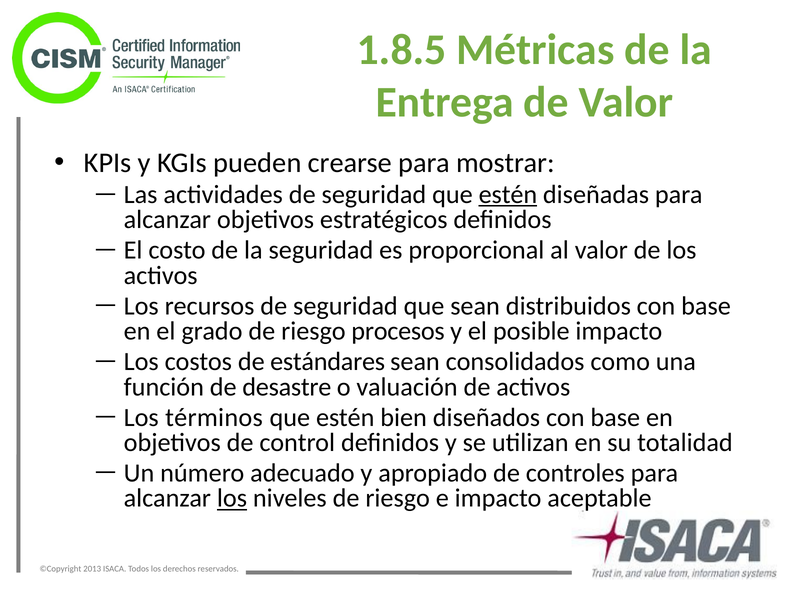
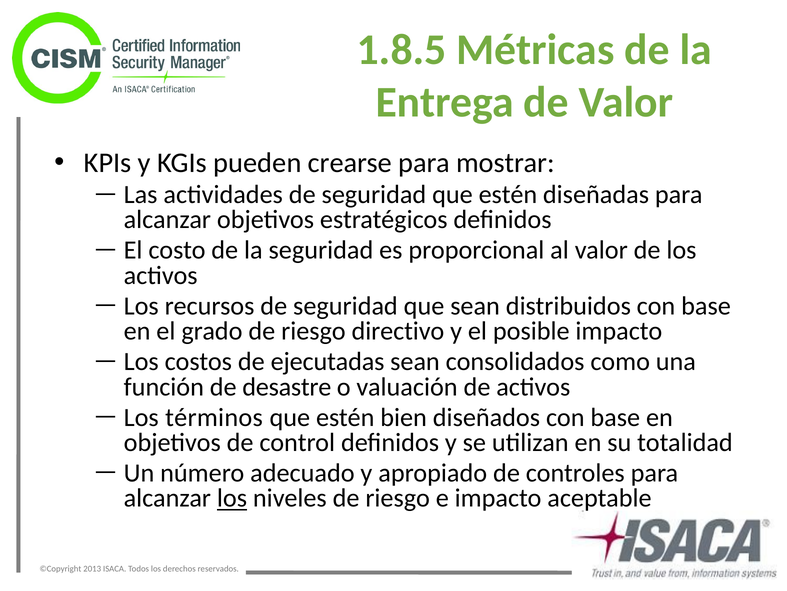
estén at (508, 194) underline: present -> none
procesos: procesos -> directivo
estándares: estándares -> ejecutadas
